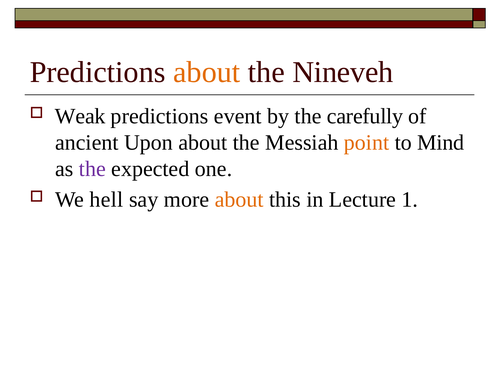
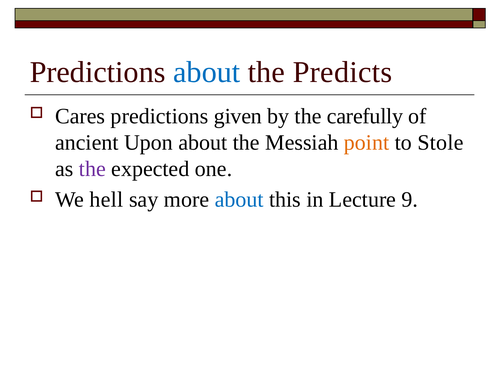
about at (207, 72) colour: orange -> blue
Nineveh: Nineveh -> Predicts
Weak: Weak -> Cares
event: event -> given
Mind: Mind -> Stole
about at (239, 200) colour: orange -> blue
1: 1 -> 9
